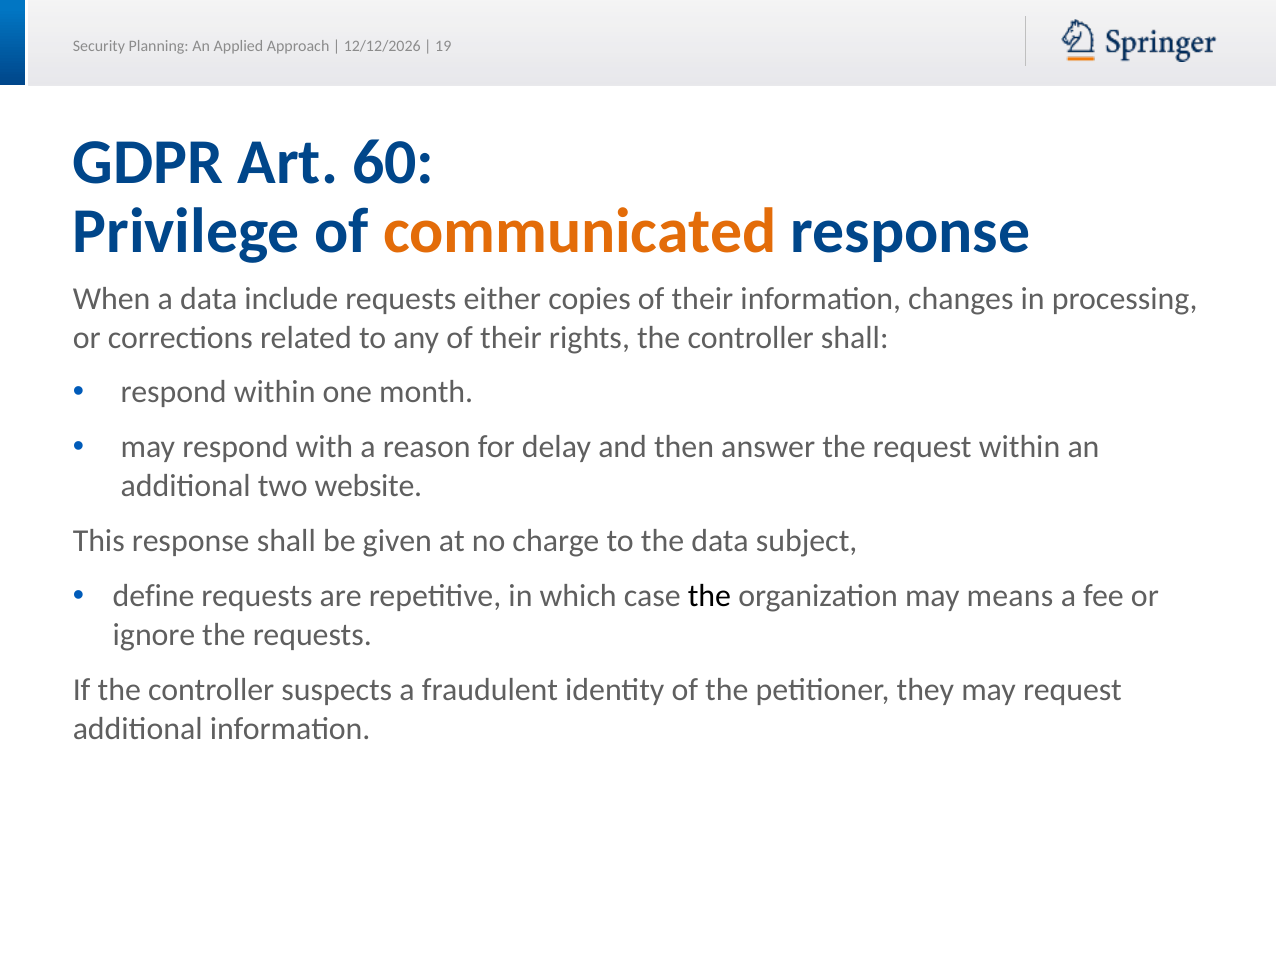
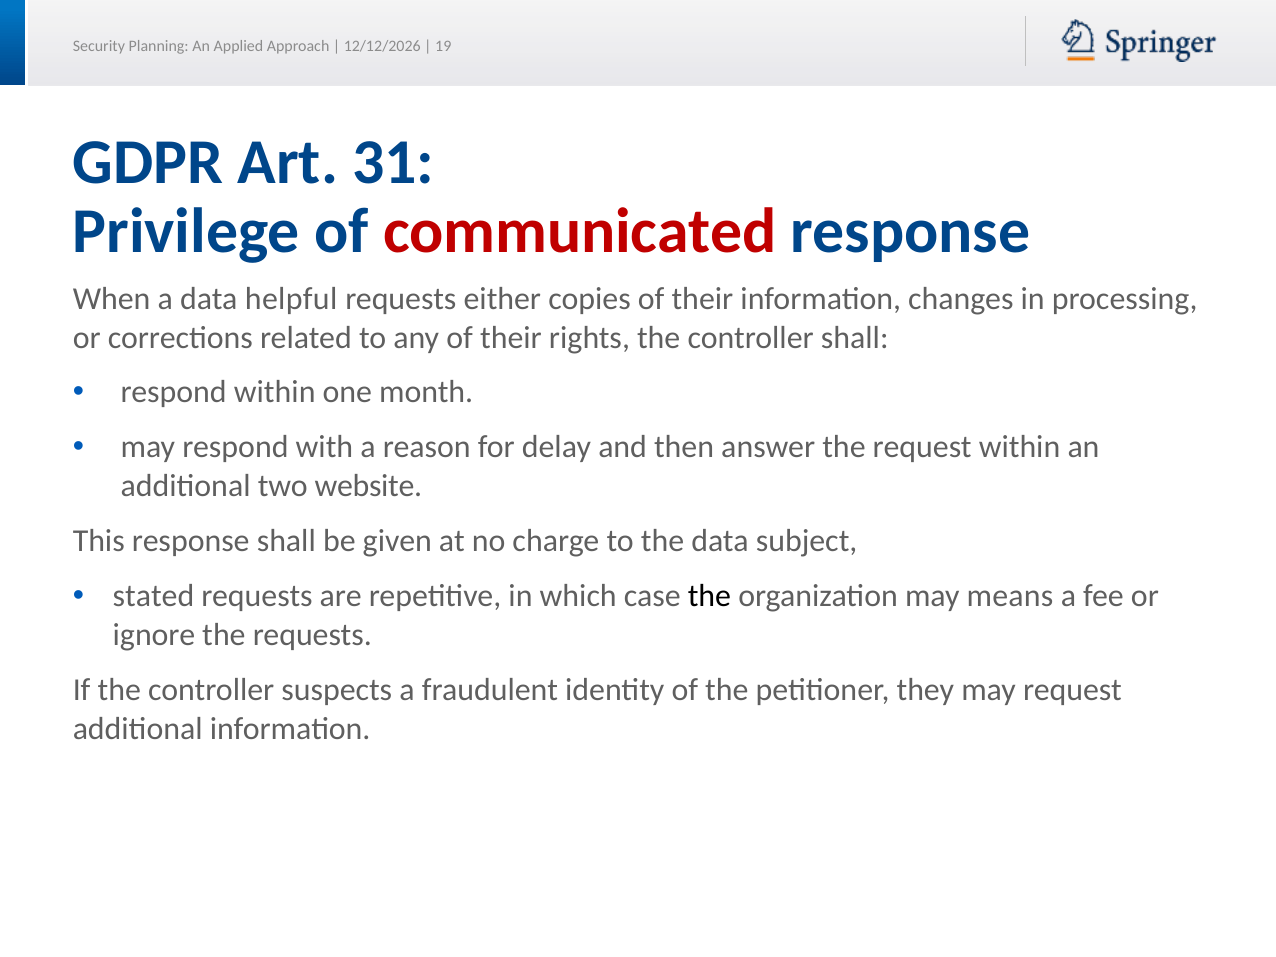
60: 60 -> 31
communicated colour: orange -> red
include: include -> helpful
define: define -> stated
